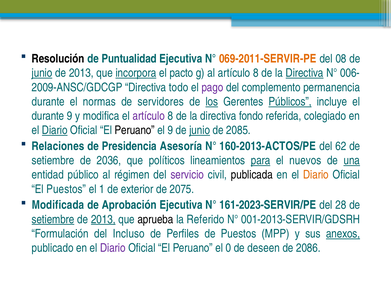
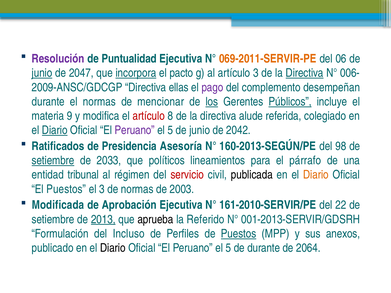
Resolución colour: black -> purple
08: 08 -> 06
2013 at (81, 73): 2013 -> 2047
al artículo 8: 8 -> 3
todo: todo -> ellas
permanencia: permanencia -> desempeñan
servidores: servidores -> mencionar
durante at (48, 116): durante -> materia
artículo at (149, 116) colour: purple -> red
fondo: fondo -> alude
Peruano at (135, 130) colour: black -> purple
9 at (170, 130): 9 -> 5
junio at (200, 130) underline: present -> none
2085: 2085 -> 2042
Relaciones: Relaciones -> Ratificados
160-2013-ACTOS/PE: 160-2013-ACTOS/PE -> 160-2013-SEGÚN/PE
62: 62 -> 98
setiembre at (53, 161) underline: none -> present
2036: 2036 -> 2033
para underline: present -> none
nuevos: nuevos -> párrafo
una underline: present -> none
público: público -> tribunal
servicio colour: purple -> red
el 1: 1 -> 3
de exterior: exterior -> normas
2075: 2075 -> 2003
161-2023-SERVIR/PE: 161-2023-SERVIR/PE -> 161-2010-SERVIR/PE
28: 28 -> 22
setiembre at (53, 220) underline: present -> none
Puestos at (239, 234) underline: none -> present
anexos underline: present -> none
Diario at (113, 248) colour: purple -> black
0 at (228, 248): 0 -> 5
de deseen: deseen -> durante
2086: 2086 -> 2064
